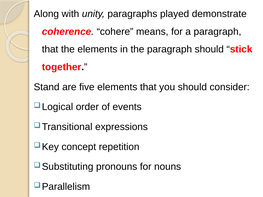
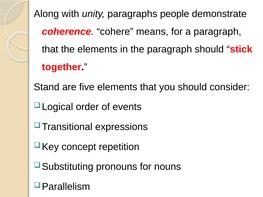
played: played -> people
